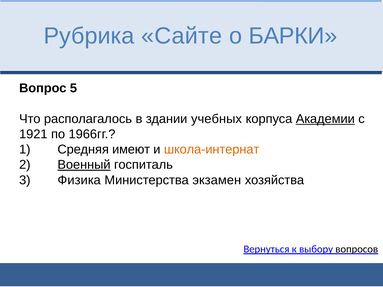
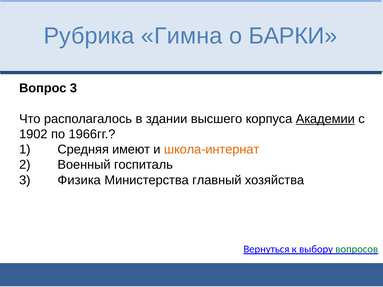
Сайте: Сайте -> Гимна
Вопрос 5: 5 -> 3
учебных: учебных -> высшего
1921: 1921 -> 1902
Военный underline: present -> none
экзамен: экзамен -> главный
вопросов colour: black -> green
